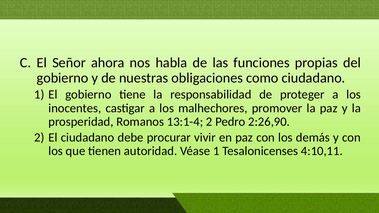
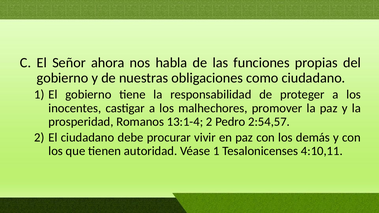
2:26,90: 2:26,90 -> 2:54,57
